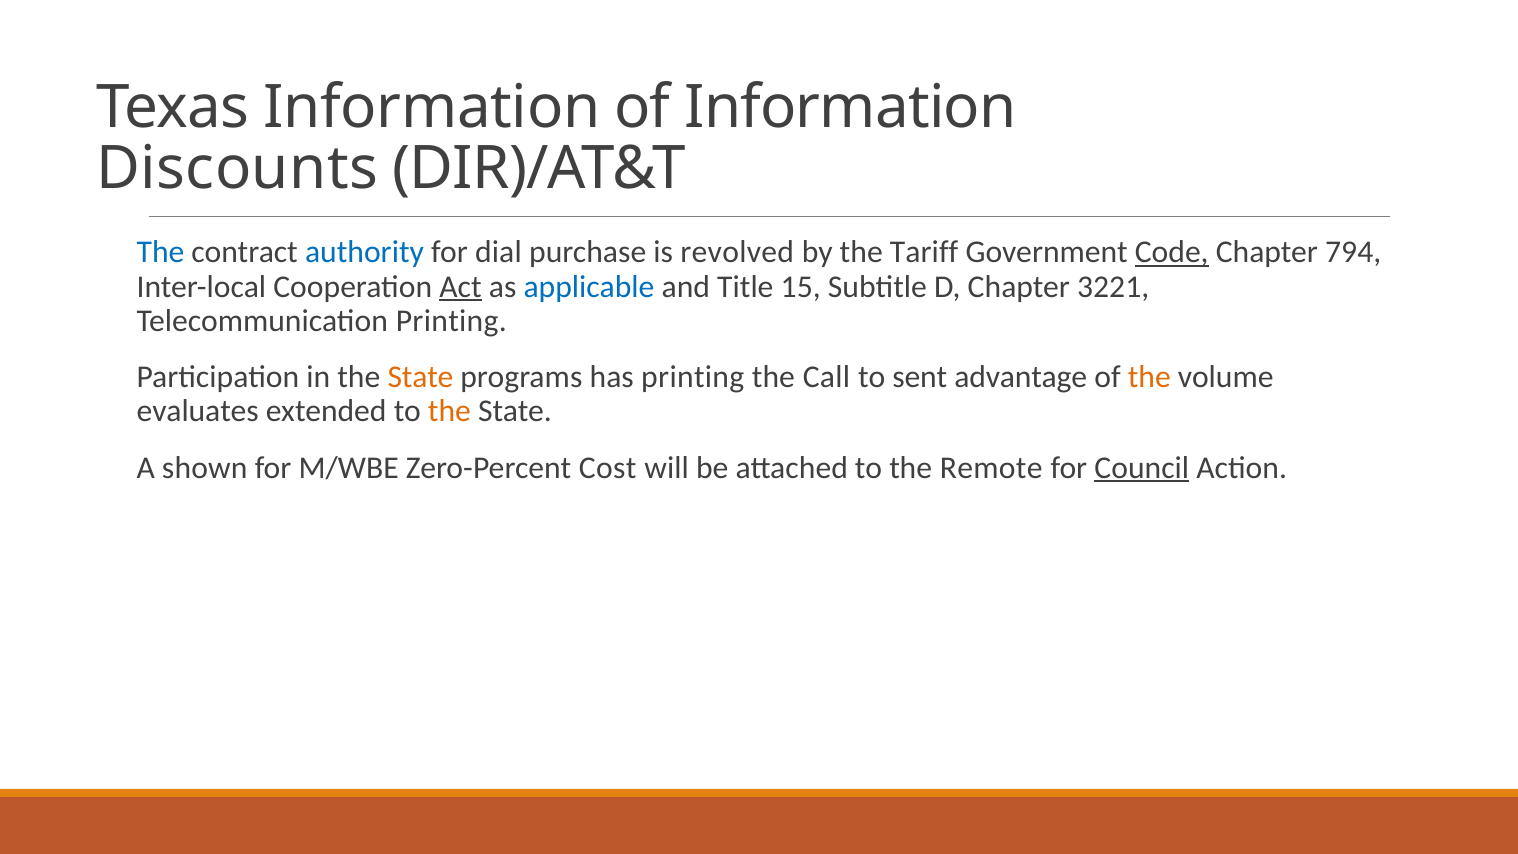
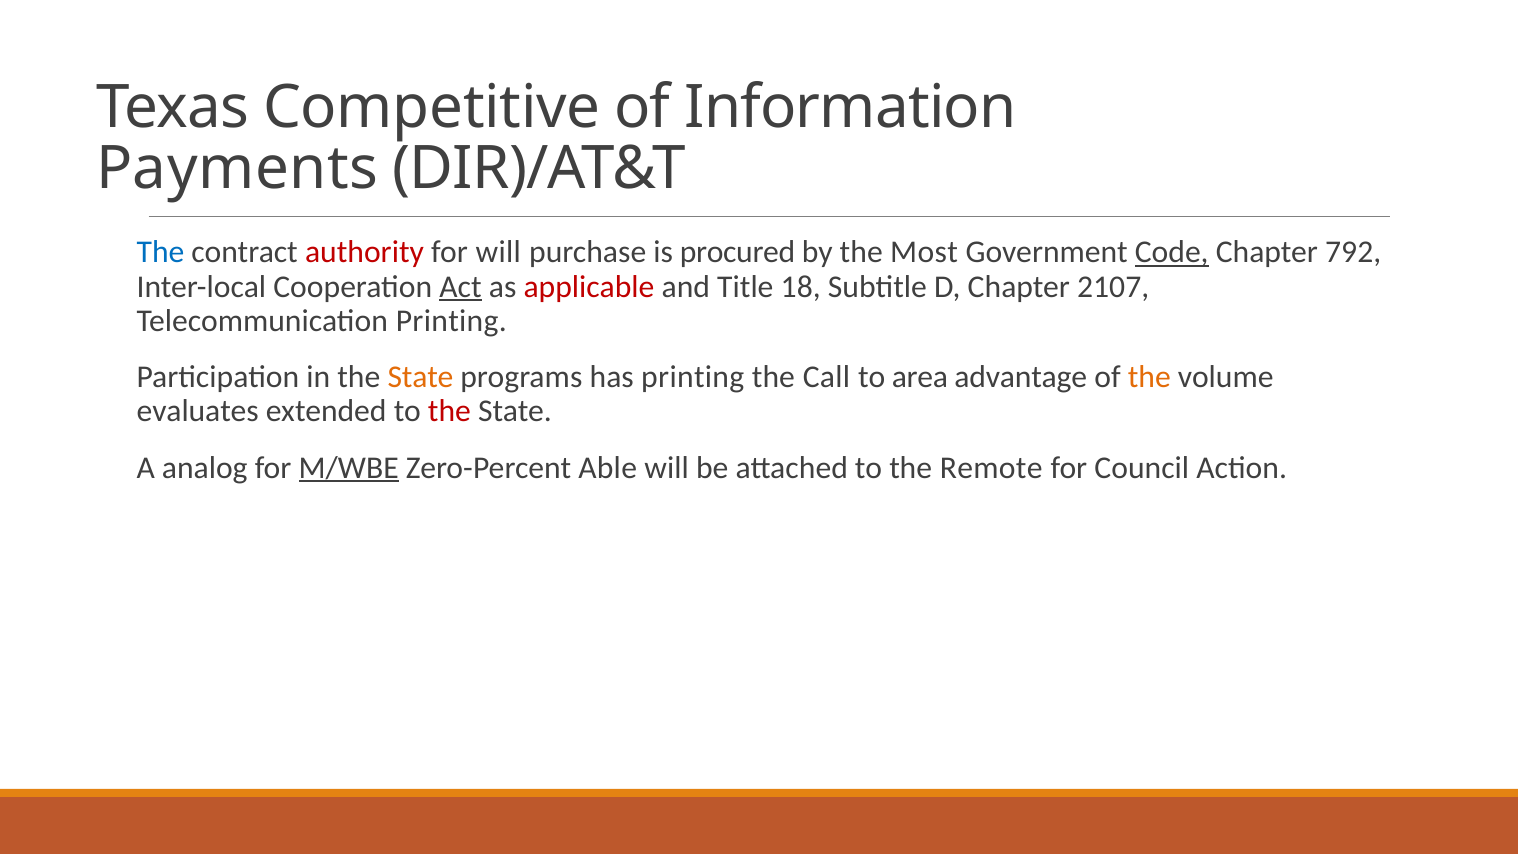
Texas Information: Information -> Competitive
Discounts: Discounts -> Payments
authority colour: blue -> red
for dial: dial -> will
revolved: revolved -> procured
Tariff: Tariff -> Most
794: 794 -> 792
applicable colour: blue -> red
15: 15 -> 18
3221: 3221 -> 2107
sent: sent -> area
the at (449, 411) colour: orange -> red
shown: shown -> analog
M/WBE underline: none -> present
Cost: Cost -> Able
Council underline: present -> none
